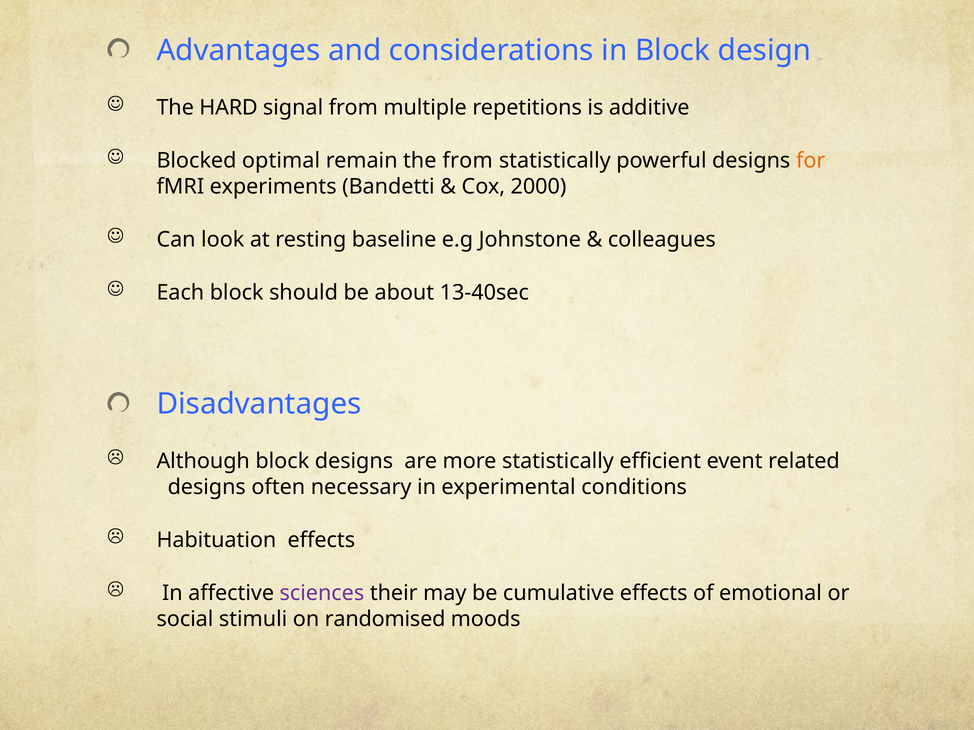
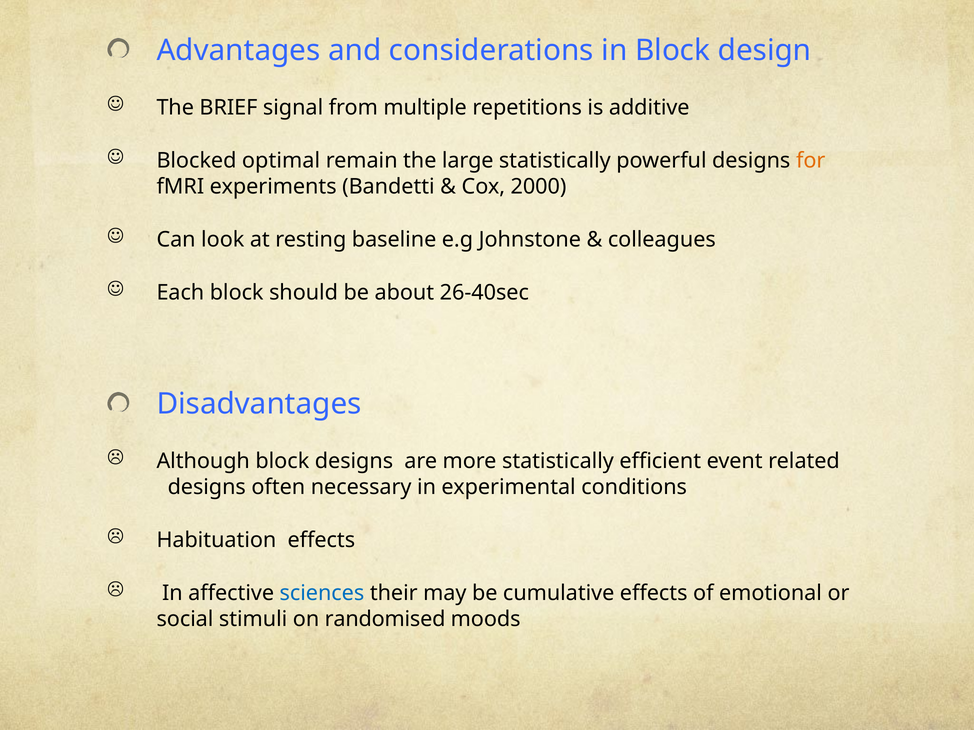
HARD: HARD -> BRIEF
the from: from -> large
13-40sec: 13-40sec -> 26-40sec
sciences colour: purple -> blue
